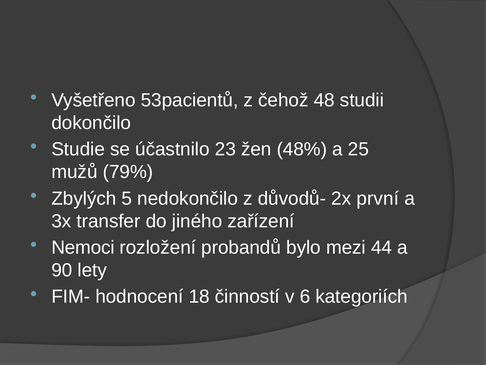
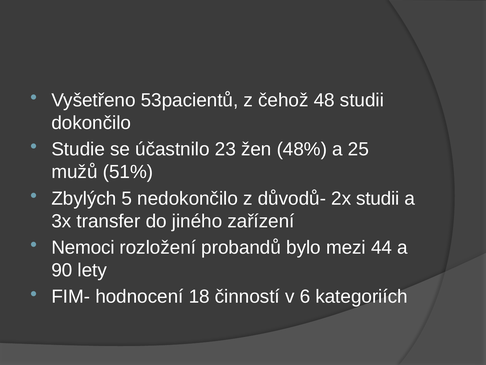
79%: 79% -> 51%
2x první: první -> studii
